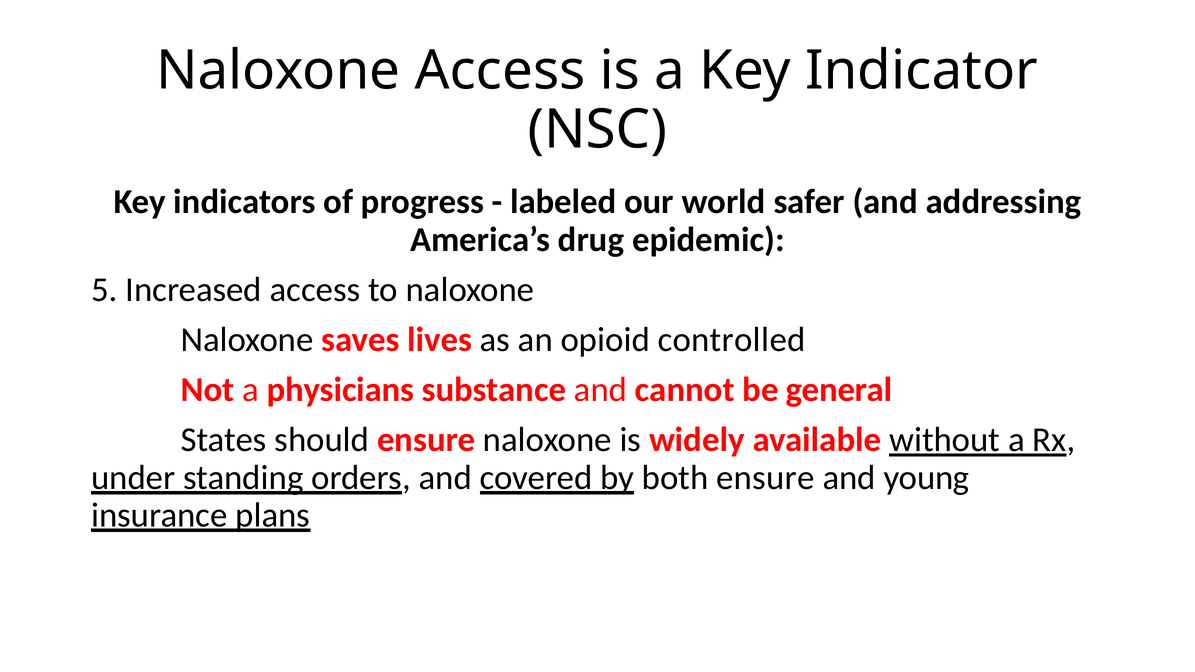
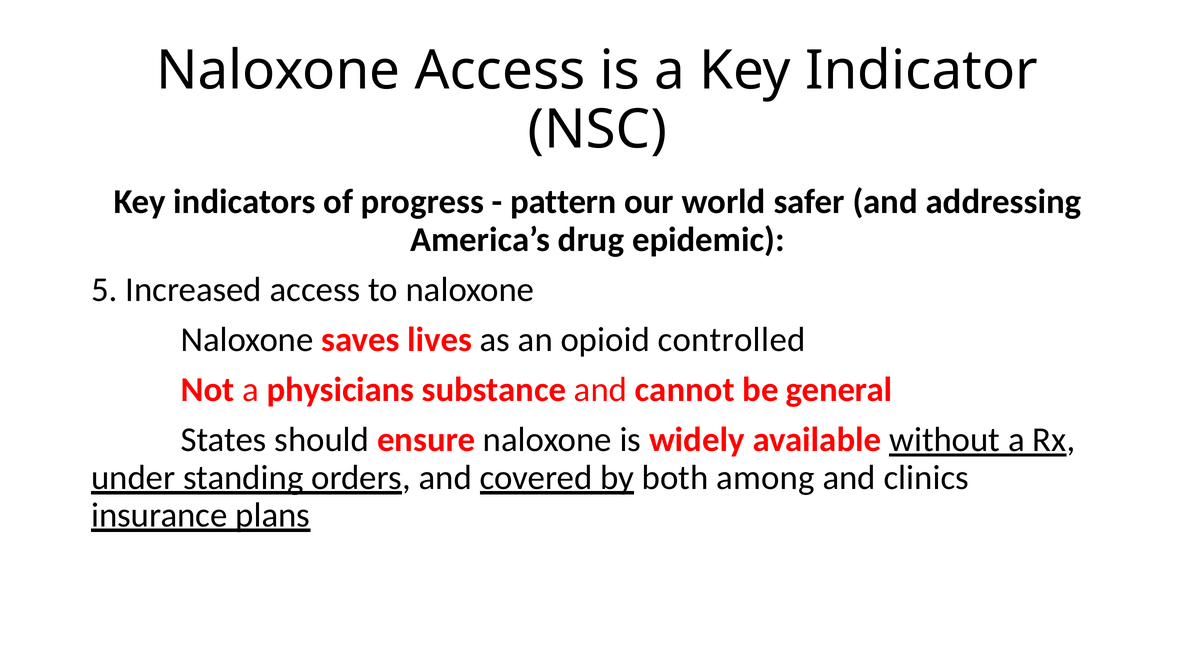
labeled: labeled -> pattern
both ensure: ensure -> among
young: young -> clinics
